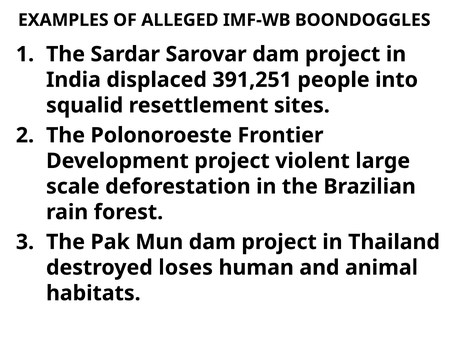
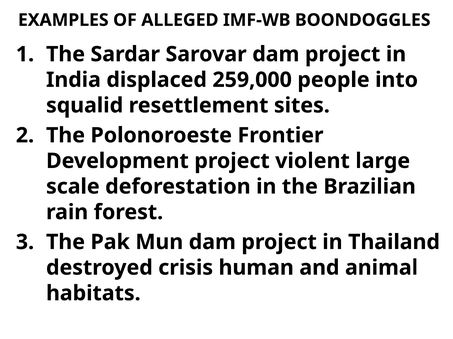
391,251: 391,251 -> 259,000
loses: loses -> crisis
